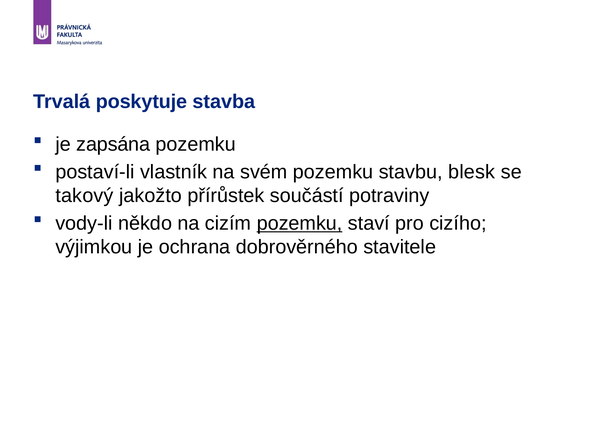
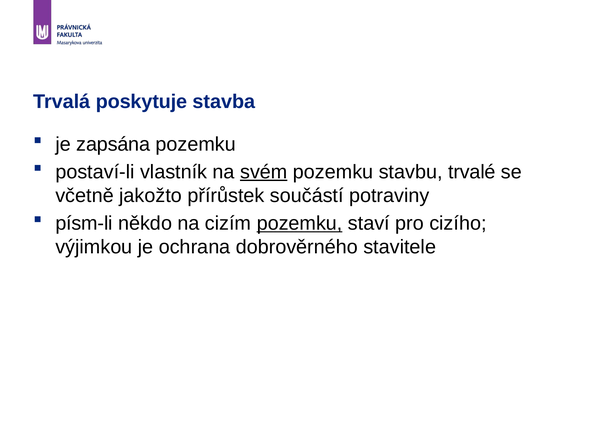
svém underline: none -> present
blesk: blesk -> trvalé
takový: takový -> včetně
vody-li: vody-li -> písm-li
